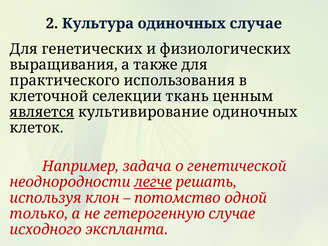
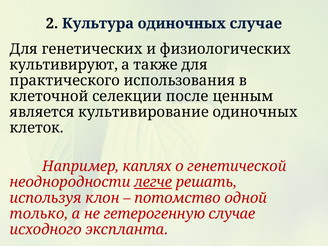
выращивания: выращивания -> культивируют
ткань: ткань -> после
является underline: present -> none
задача: задача -> каплях
